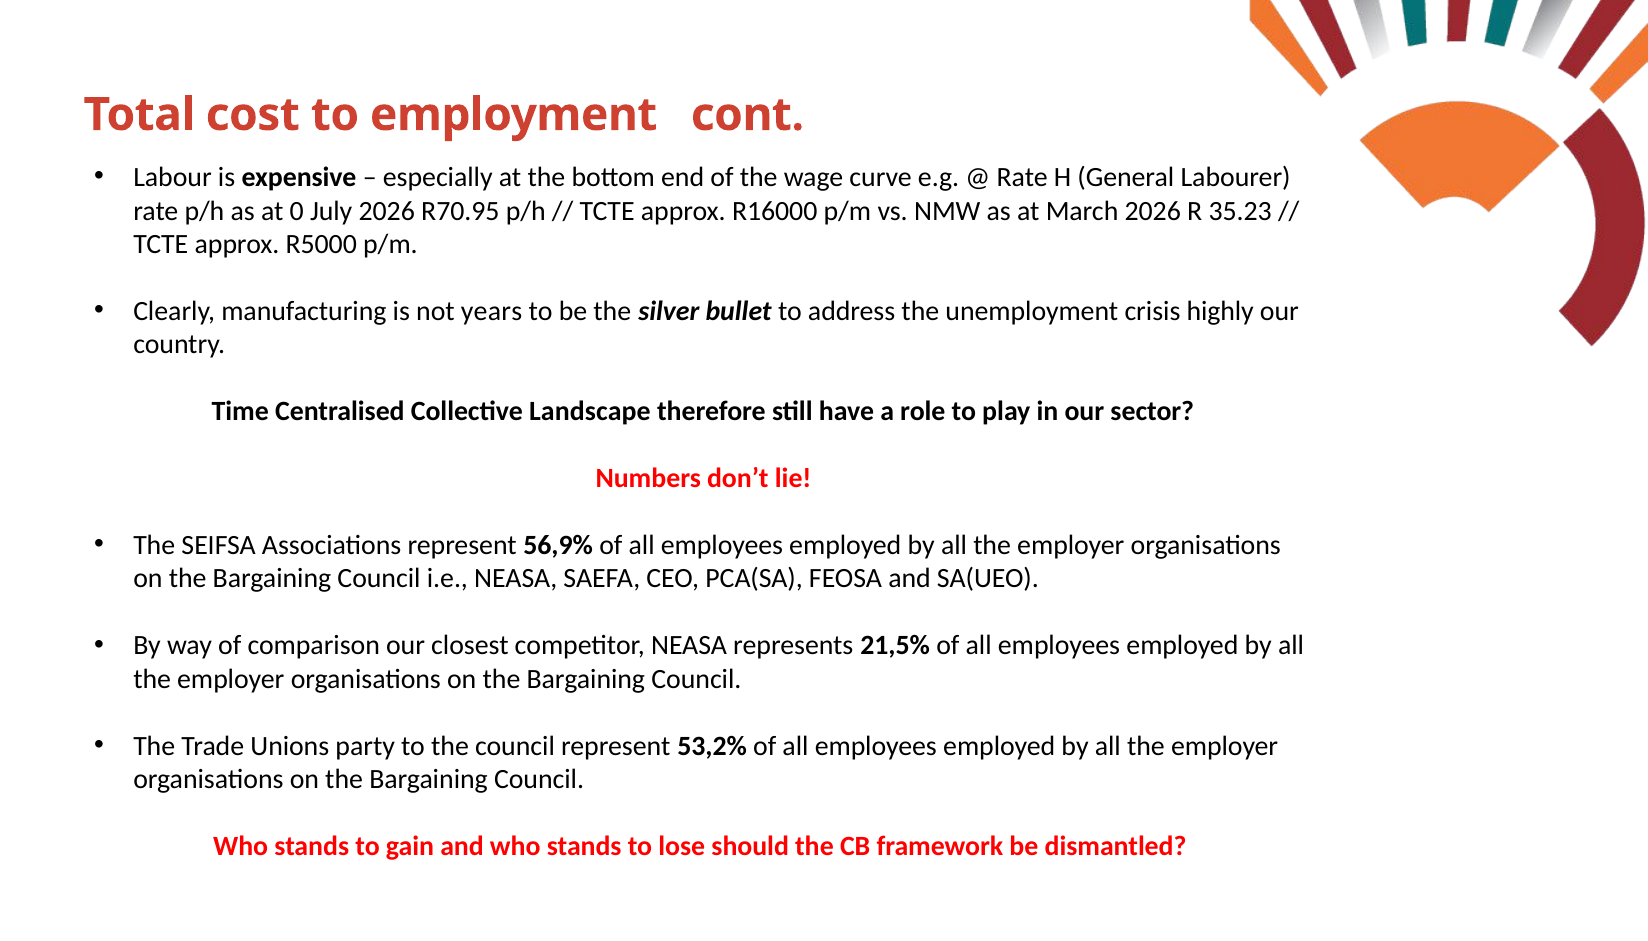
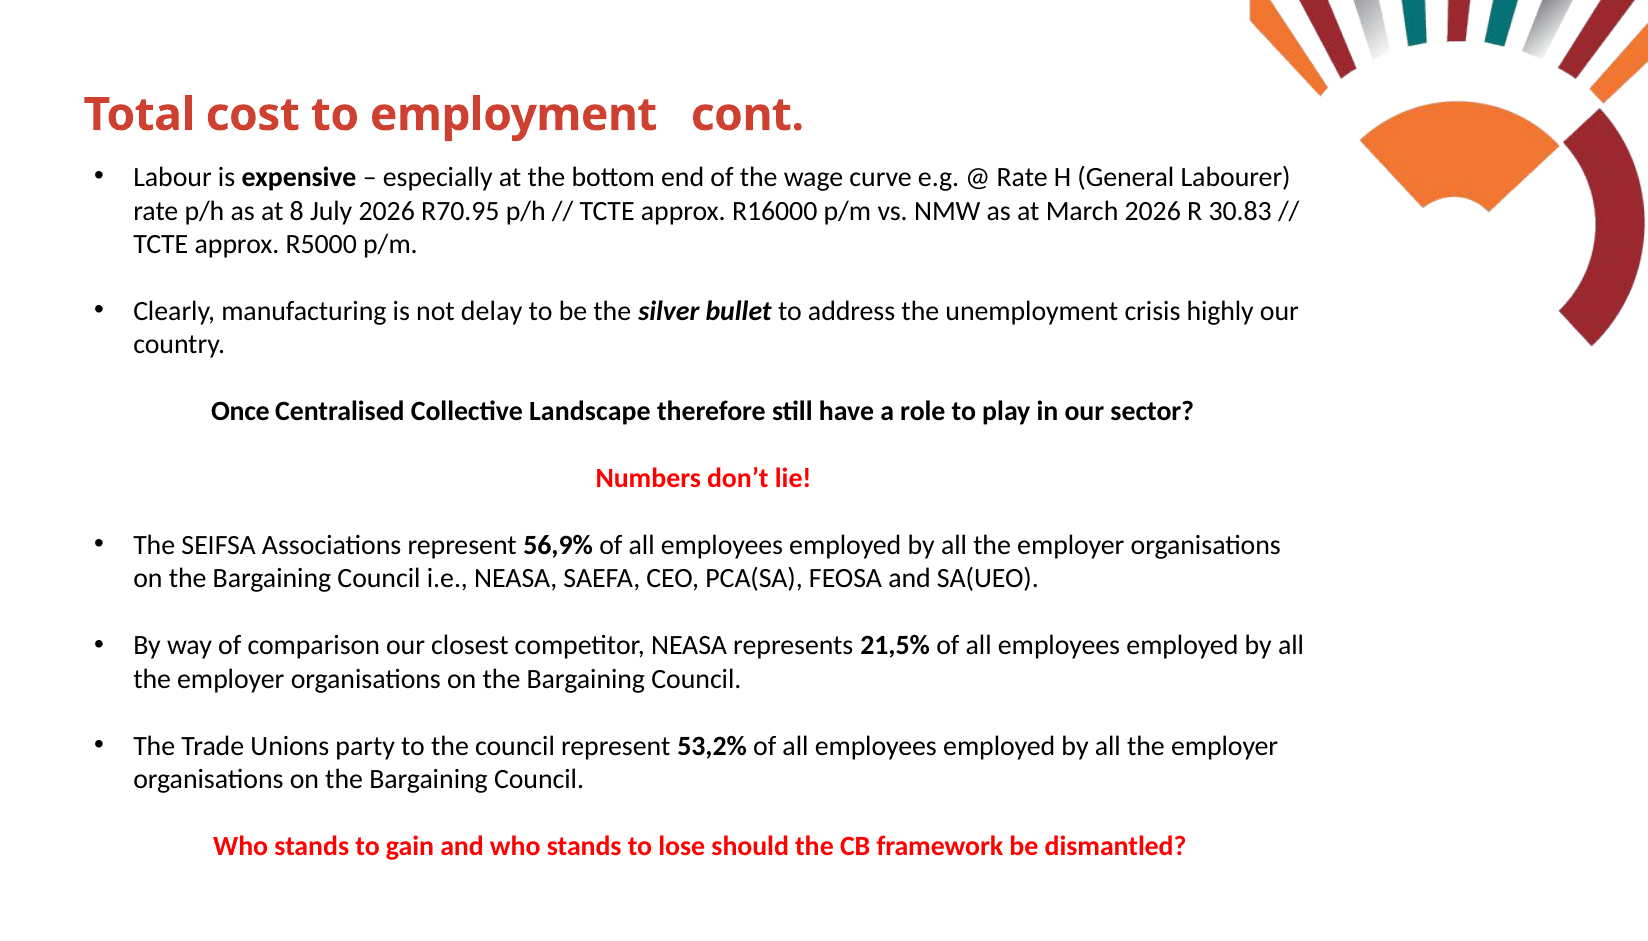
0: 0 -> 8
35.23: 35.23 -> 30.83
years: years -> delay
Time: Time -> Once
